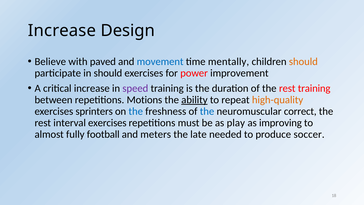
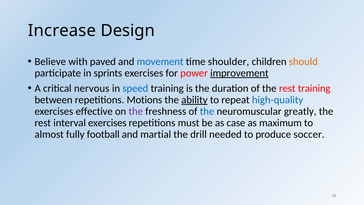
mentally: mentally -> shoulder
in should: should -> sprints
improvement underline: none -> present
critical increase: increase -> nervous
speed colour: purple -> blue
high-quality colour: orange -> blue
sprinters: sprinters -> effective
the at (136, 111) colour: blue -> purple
correct: correct -> greatly
play: play -> case
improving: improving -> maximum
meters: meters -> martial
late: late -> drill
